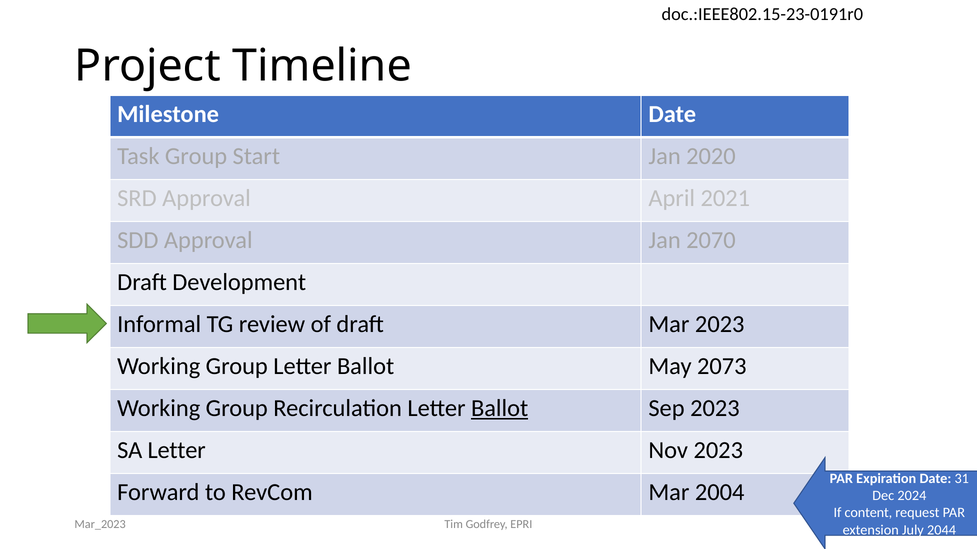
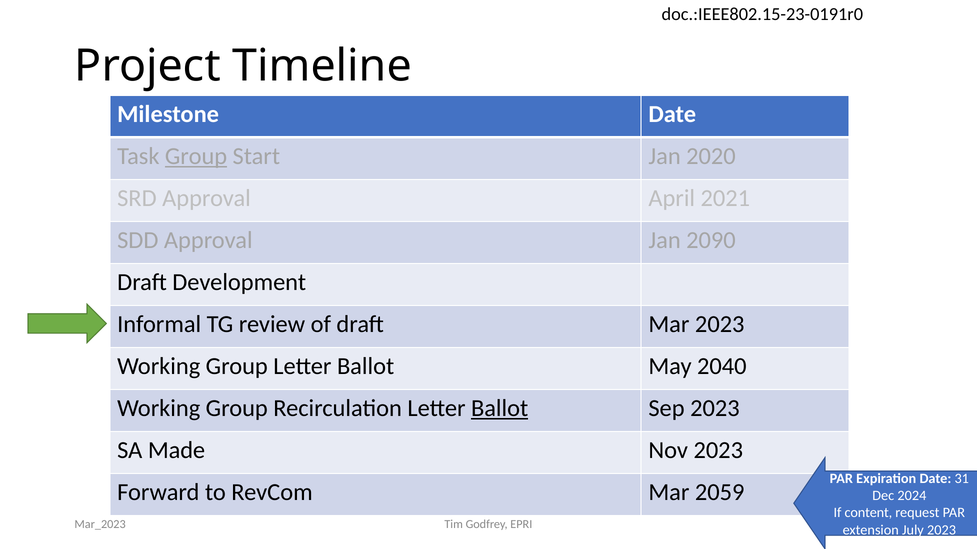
Group at (196, 156) underline: none -> present
2070: 2070 -> 2090
2073: 2073 -> 2040
SA Letter: Letter -> Made
2004: 2004 -> 2059
July 2044: 2044 -> 2023
